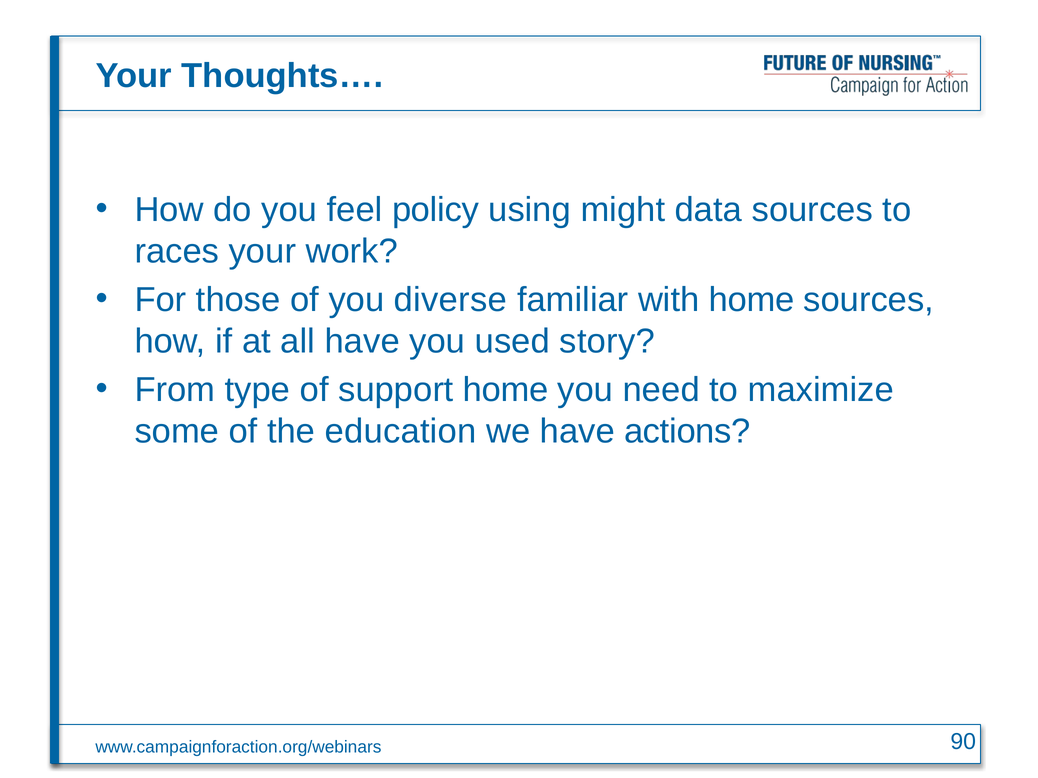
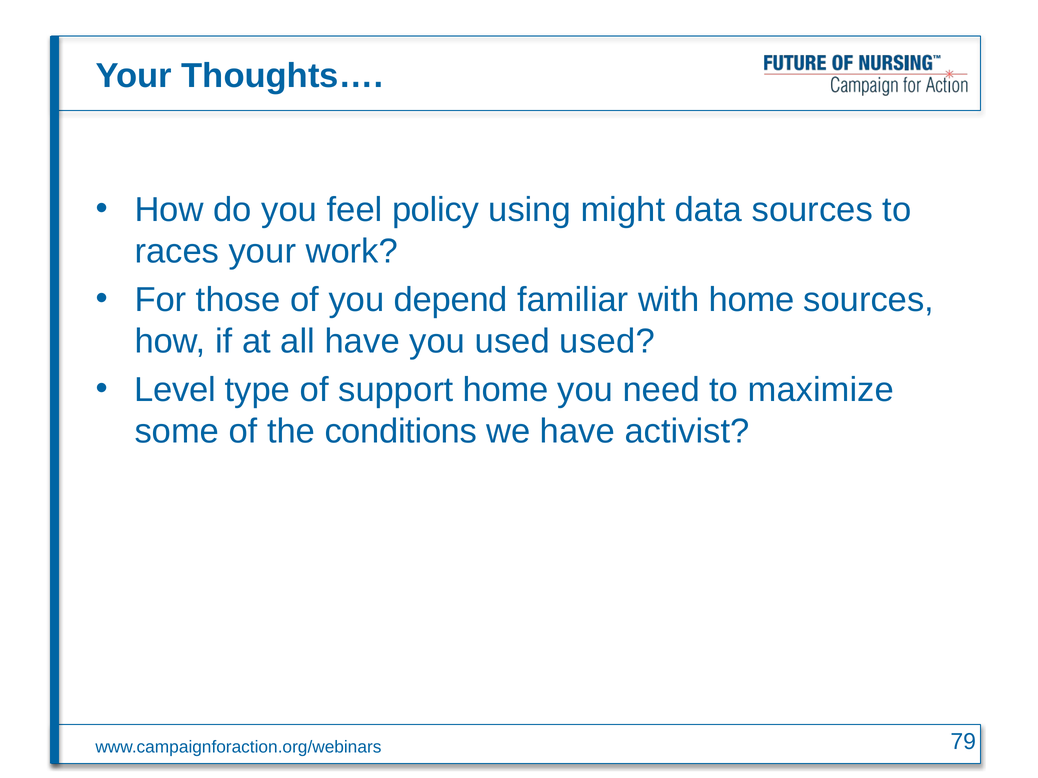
diverse: diverse -> depend
used story: story -> used
From: From -> Level
education: education -> conditions
actions: actions -> activist
90: 90 -> 79
